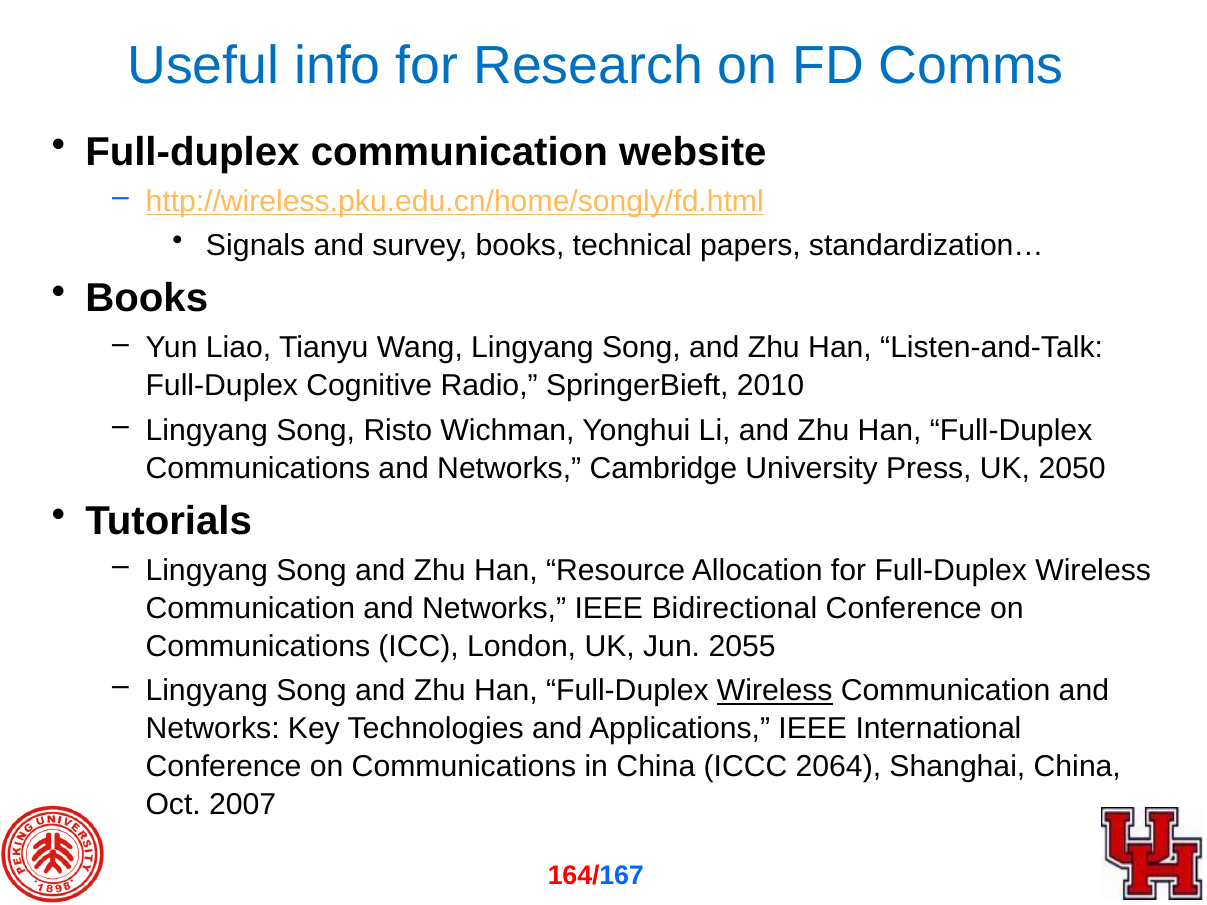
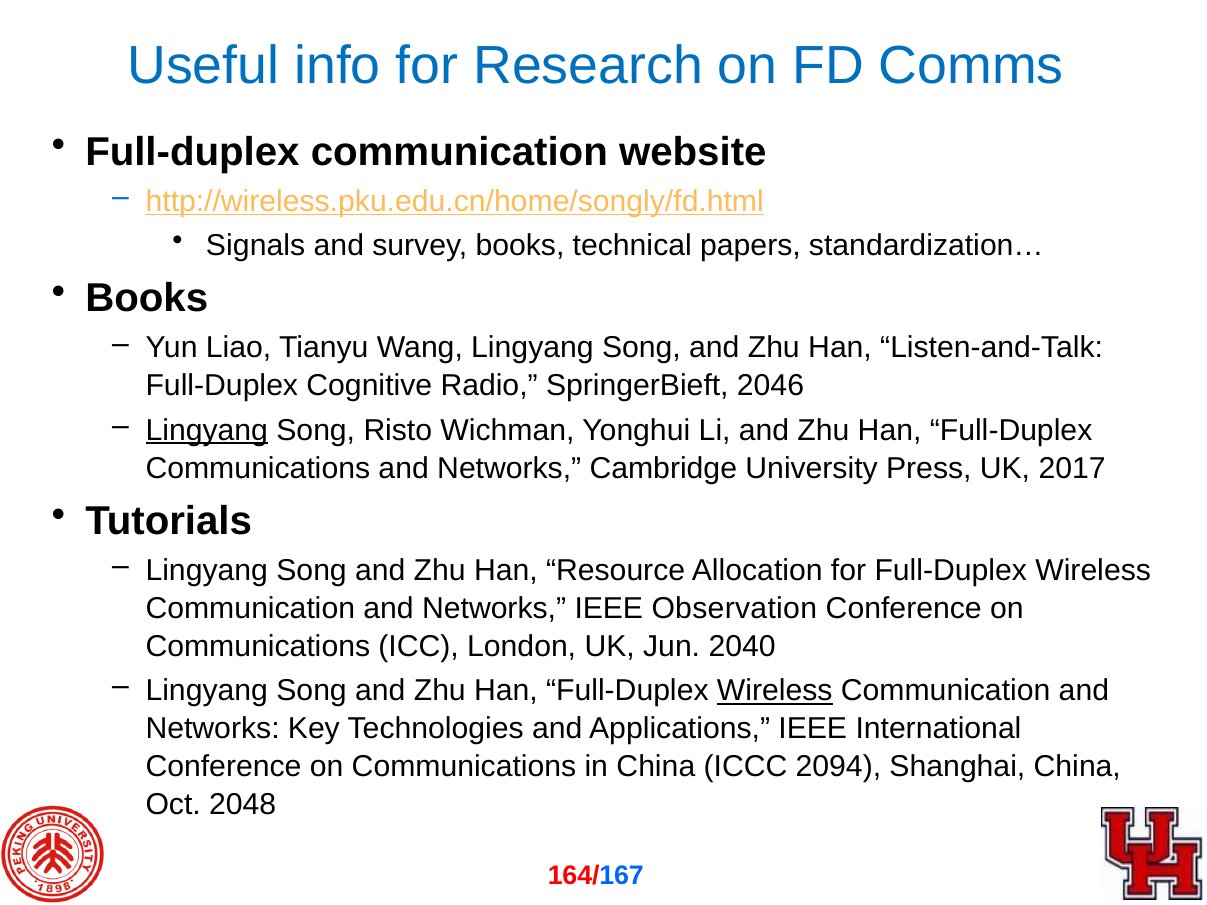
2010: 2010 -> 2046
Lingyang at (207, 430) underline: none -> present
2050: 2050 -> 2017
Bidirectional: Bidirectional -> Observation
2055: 2055 -> 2040
2064: 2064 -> 2094
2007: 2007 -> 2048
